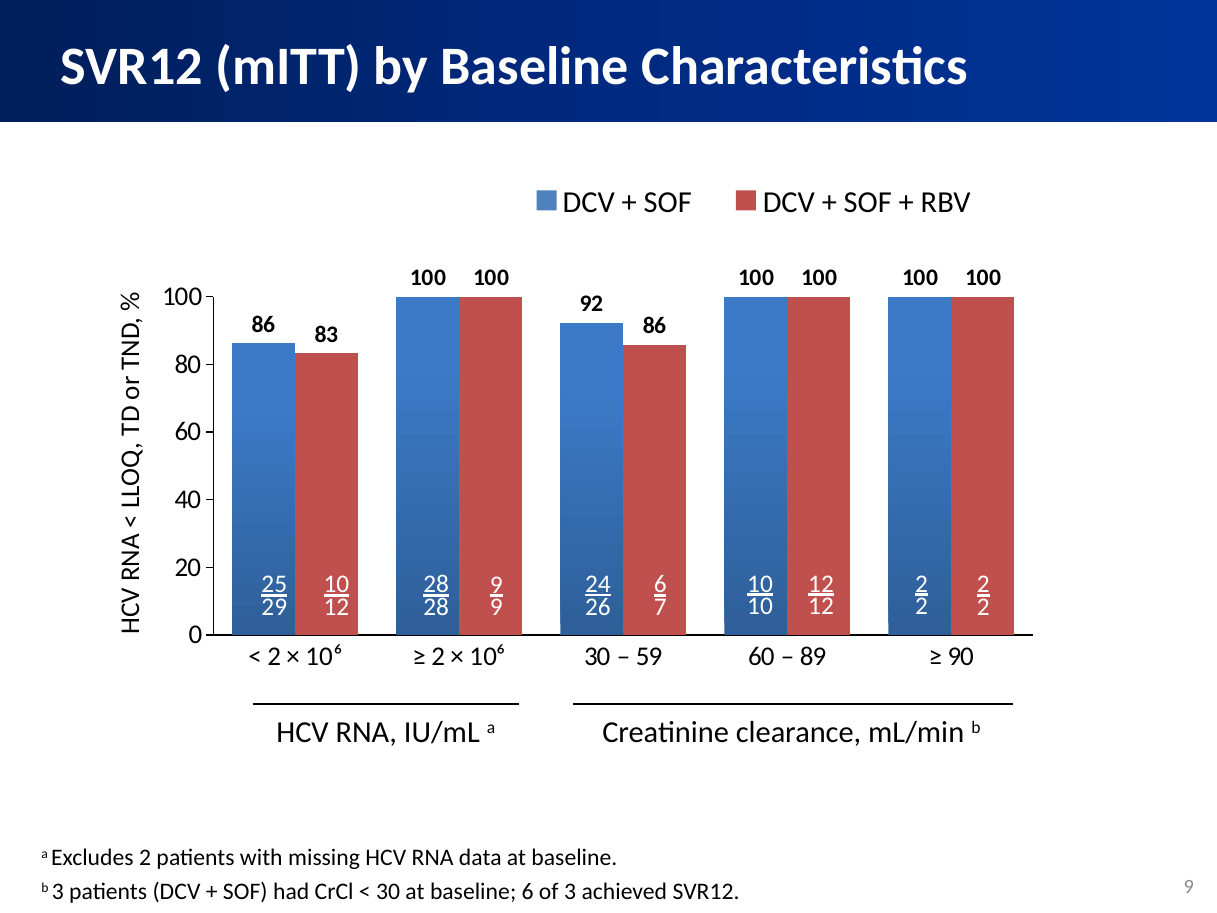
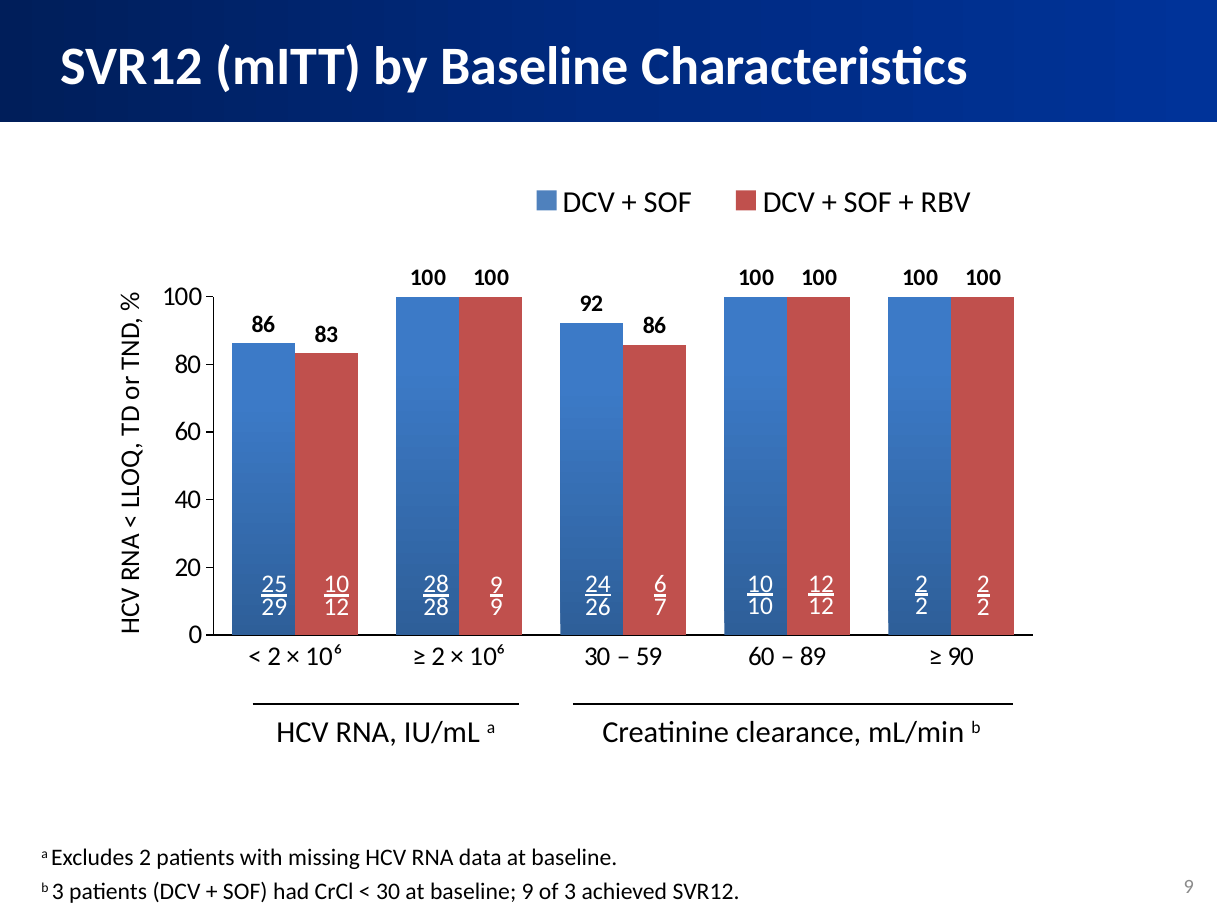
baseline 6: 6 -> 9
